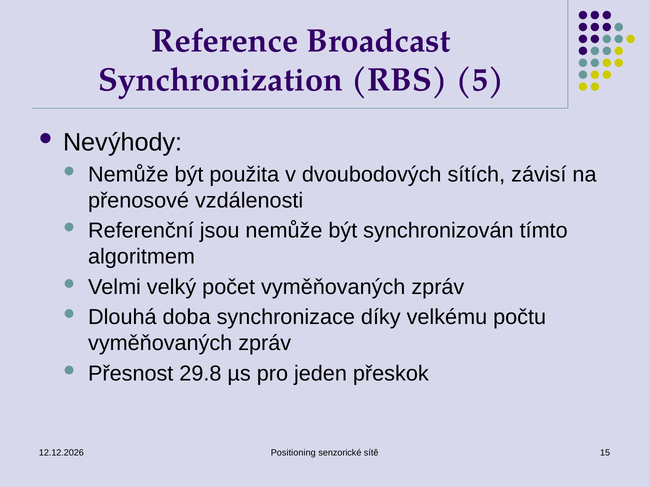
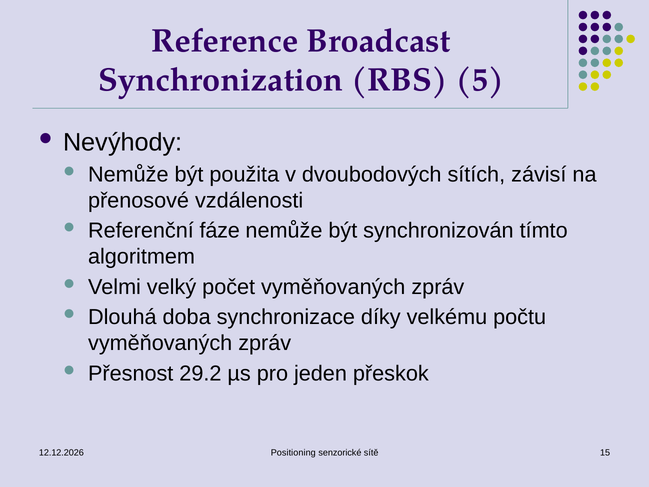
jsou: jsou -> fáze
29.8: 29.8 -> 29.2
